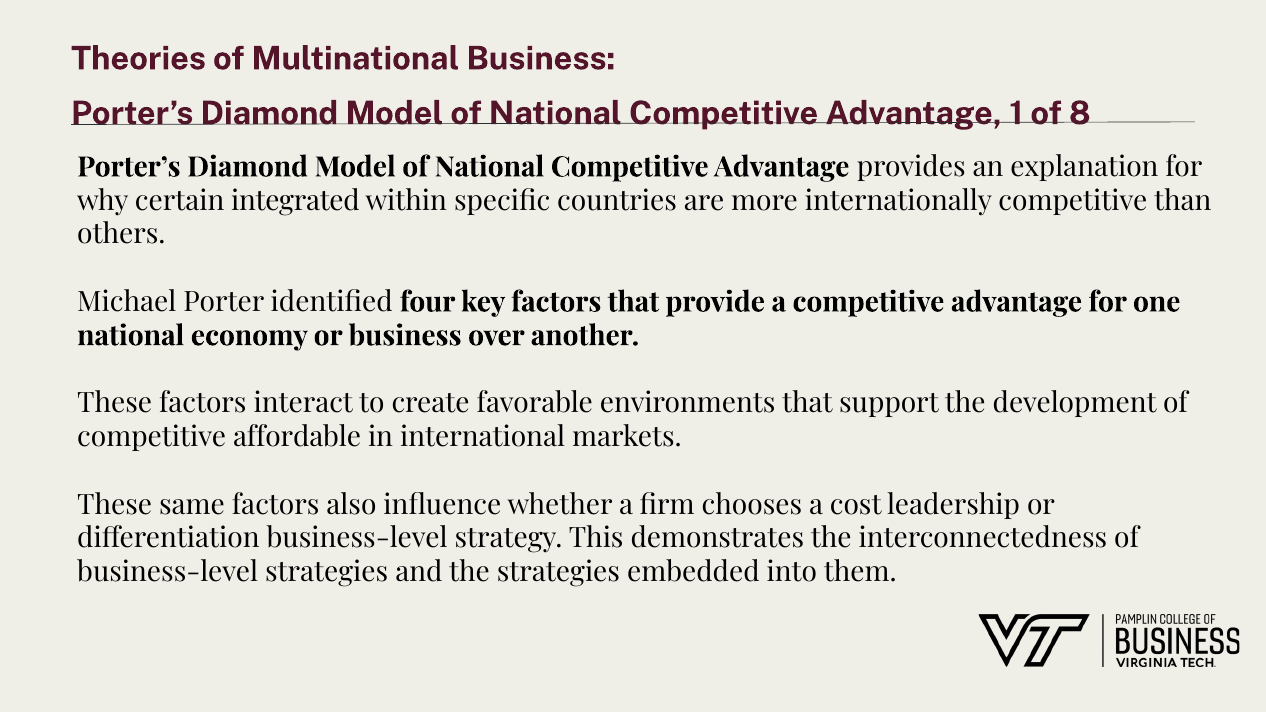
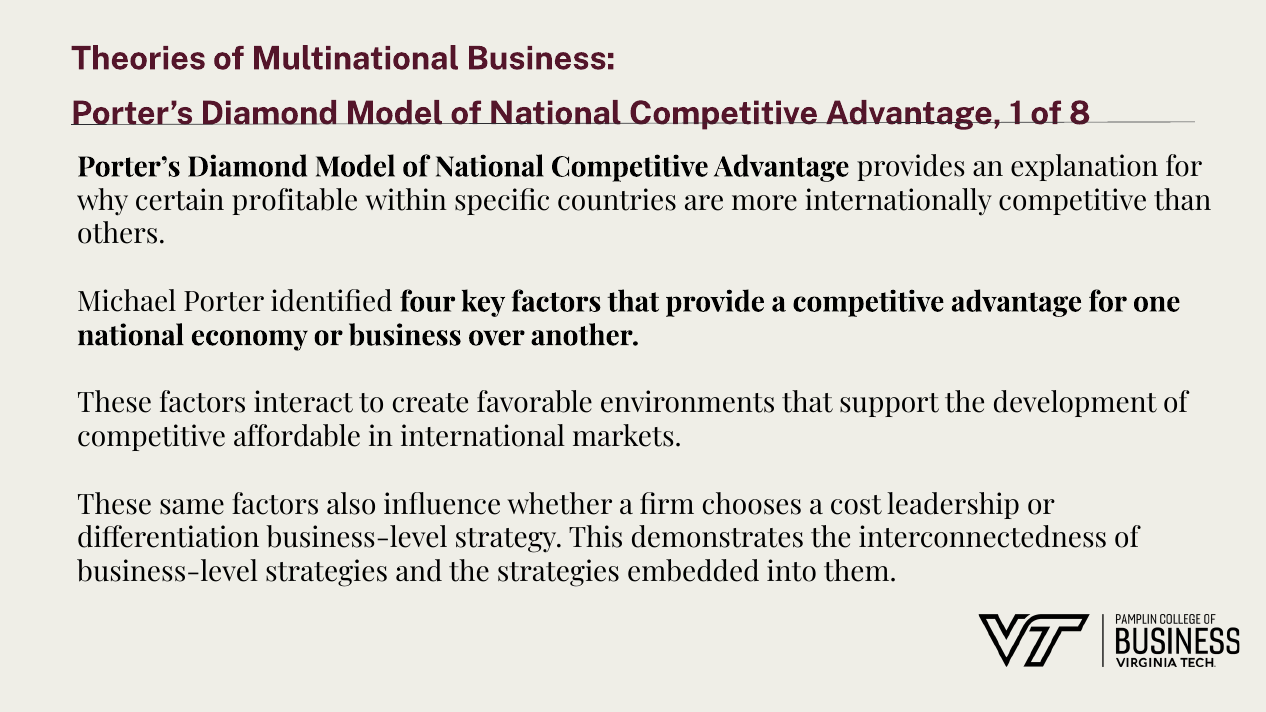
integrated: integrated -> profitable
